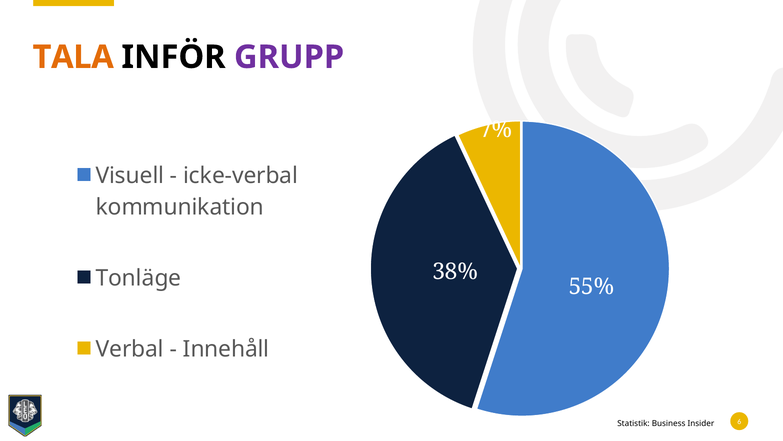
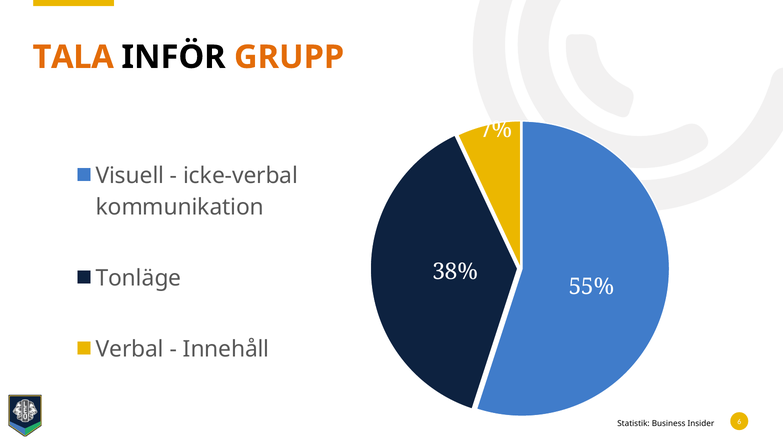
GRUPP colour: purple -> orange
